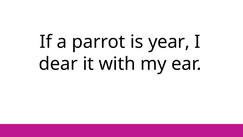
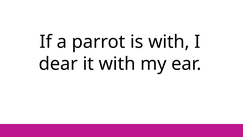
is year: year -> with
